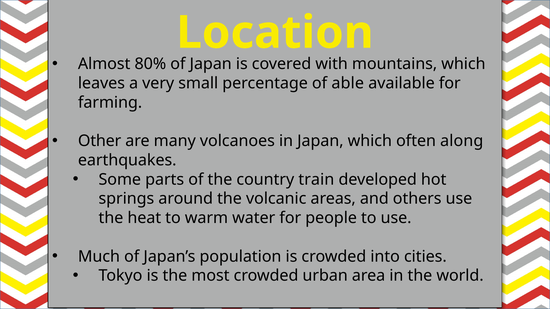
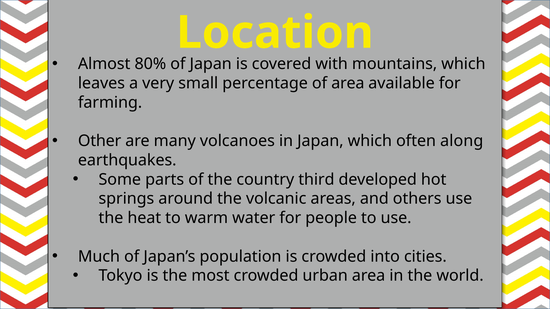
of able: able -> area
train: train -> third
